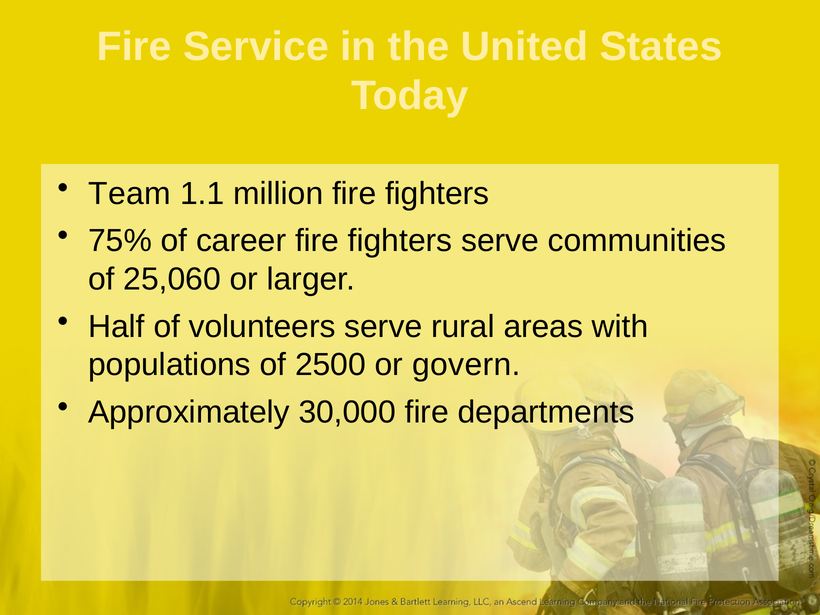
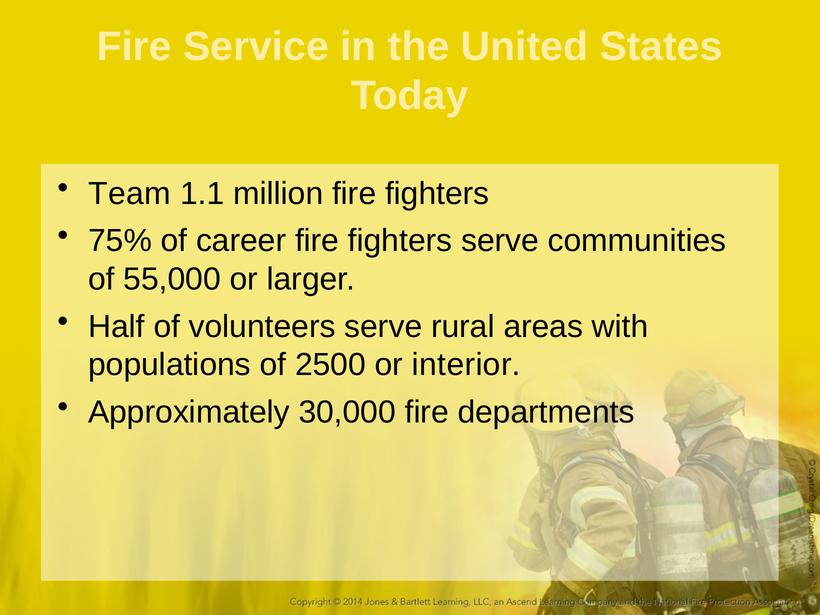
25,060: 25,060 -> 55,000
govern: govern -> interior
